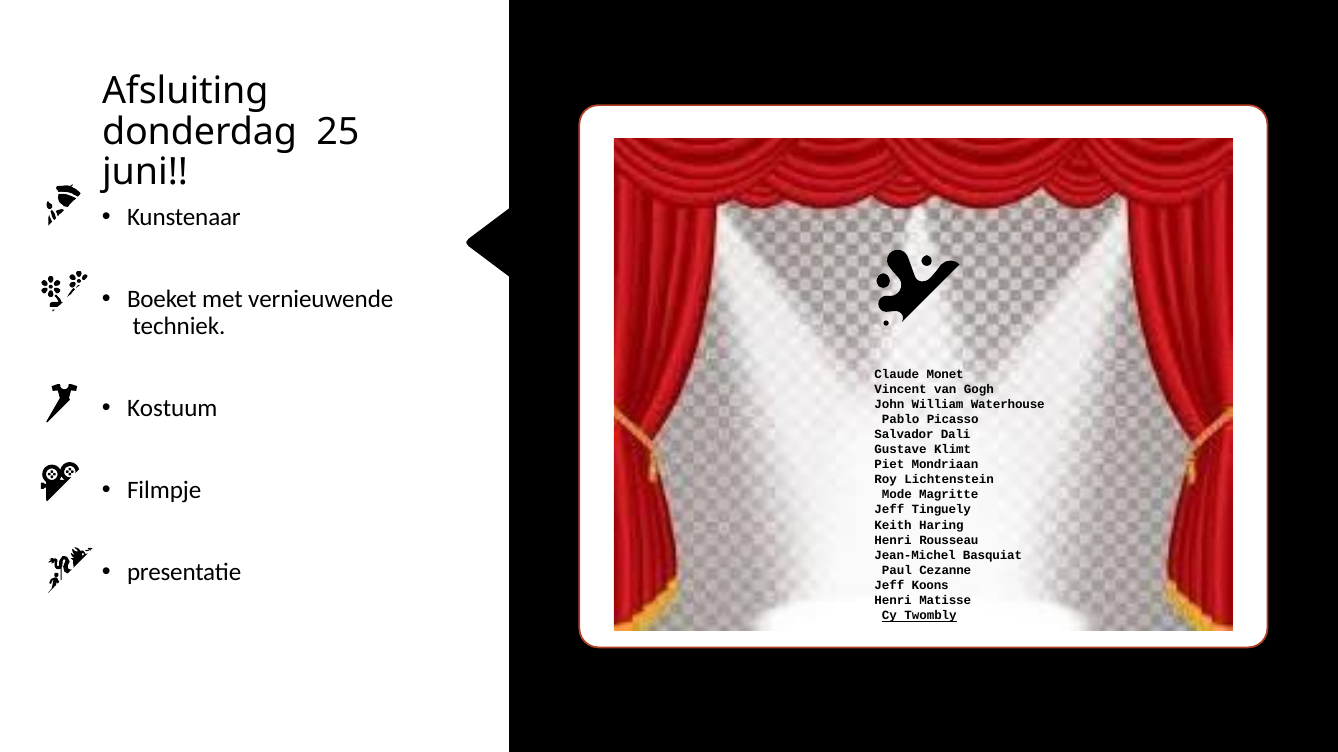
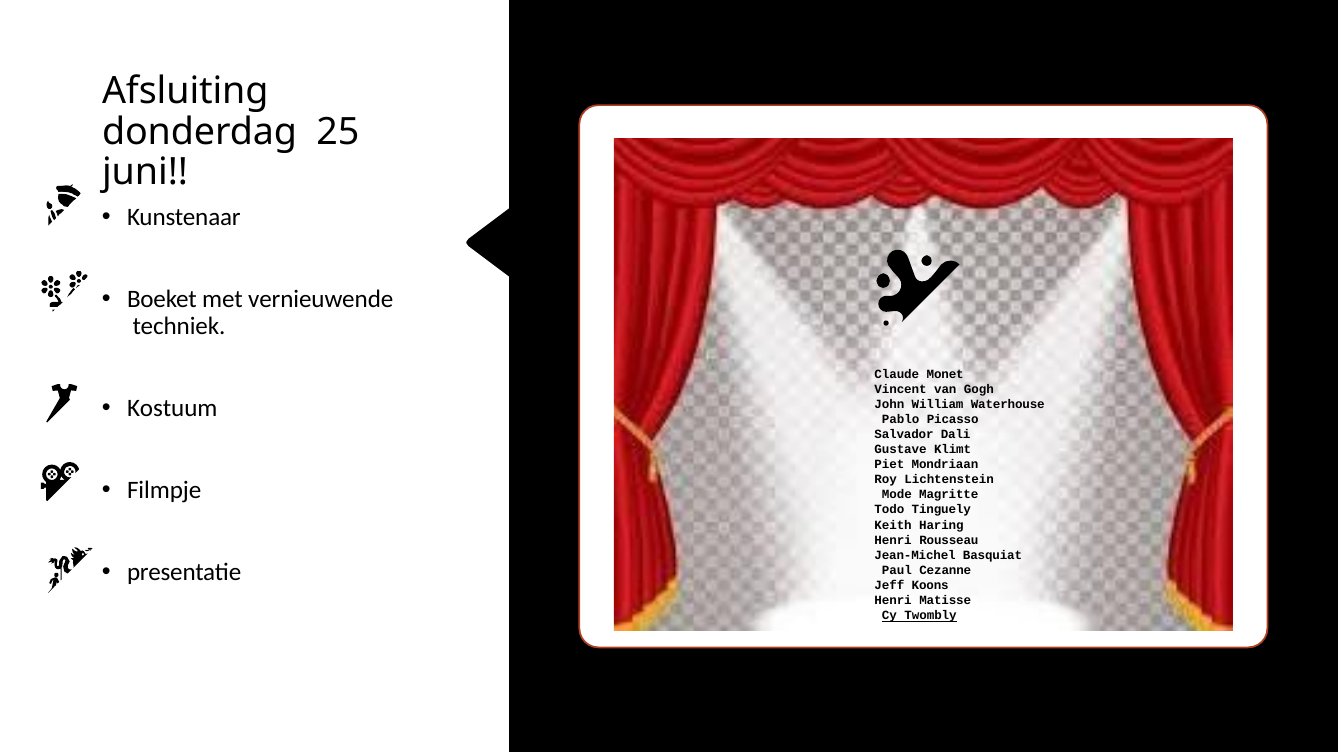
Jeff at (889, 510): Jeff -> Todo
